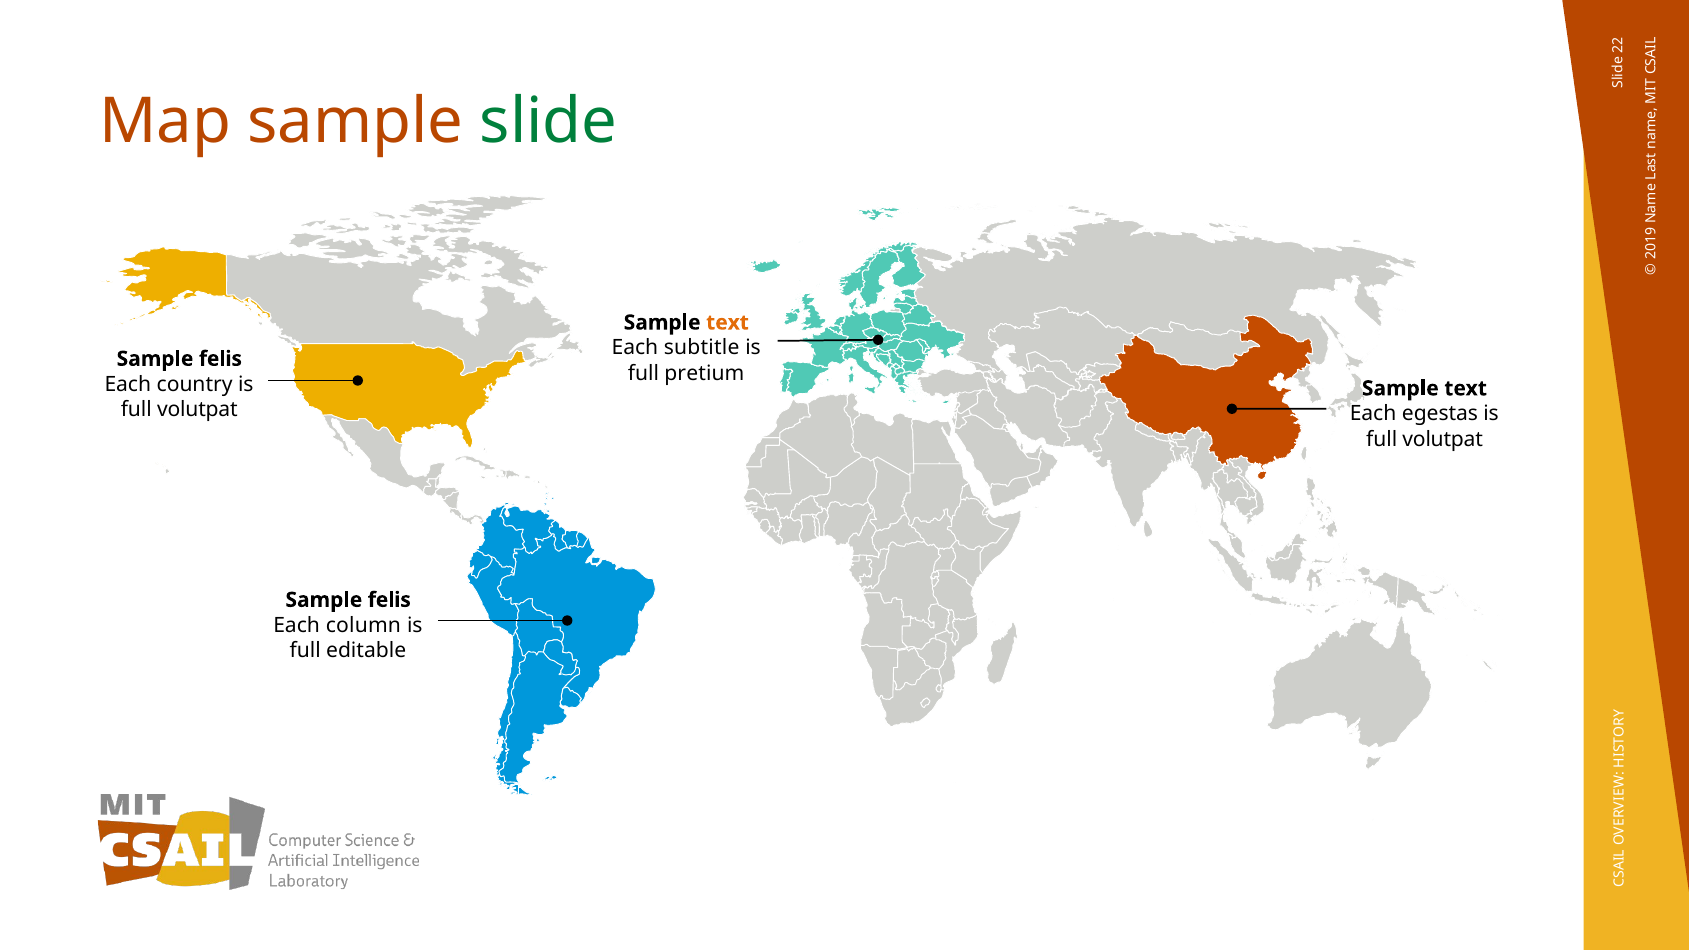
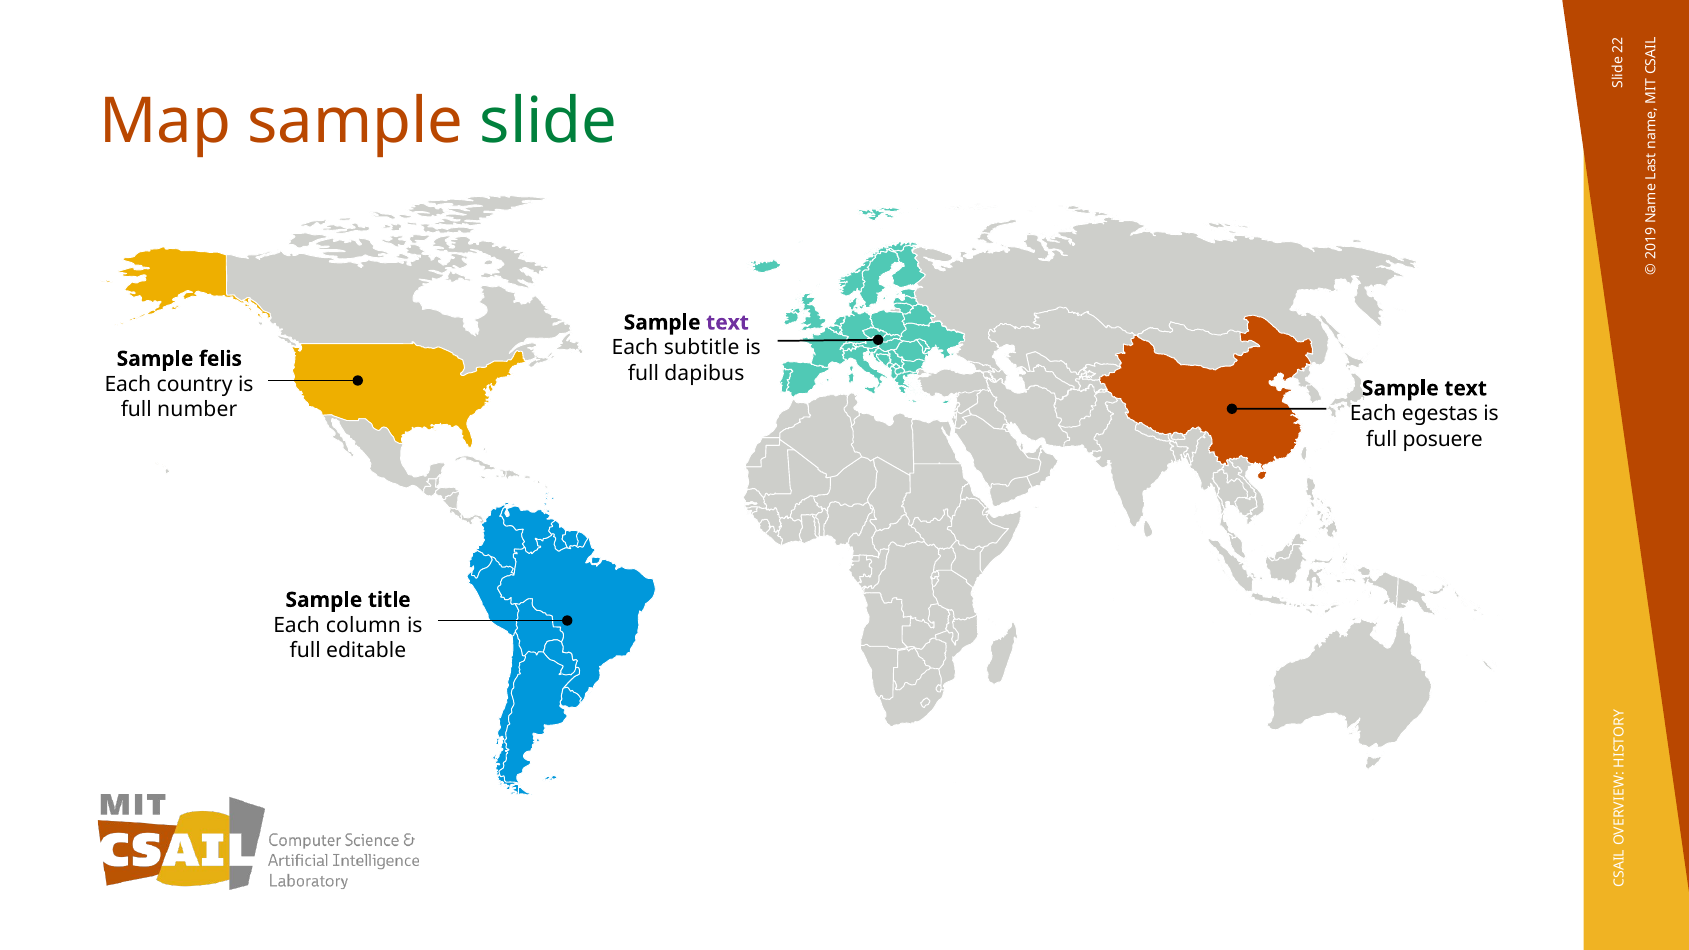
text at (728, 323) colour: orange -> purple
pretium: pretium -> dapibus
volutpat at (197, 410): volutpat -> number
volutpat at (1443, 439): volutpat -> posuere
felis at (389, 600): felis -> title
